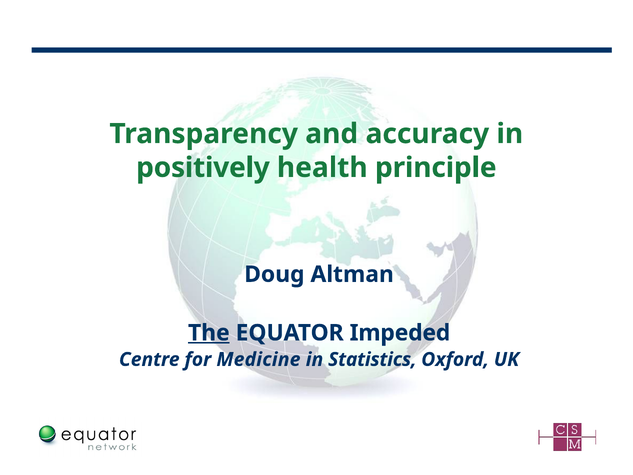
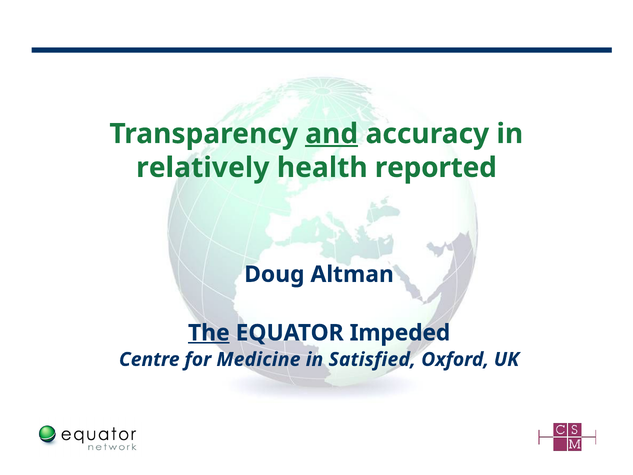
and underline: none -> present
positively: positively -> relatively
principle: principle -> reported
Statistics: Statistics -> Satisfied
